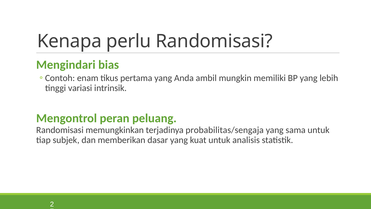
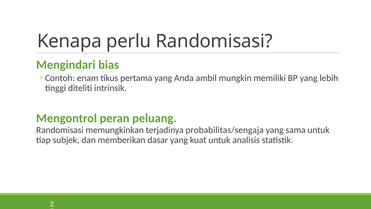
variasi: variasi -> diteliti
